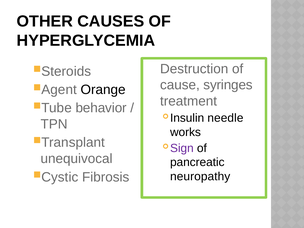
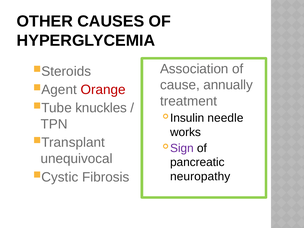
Destruction: Destruction -> Association
syringes: syringes -> annually
Orange colour: black -> red
behavior: behavior -> knuckles
